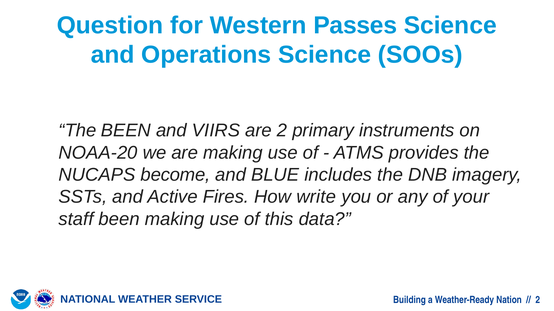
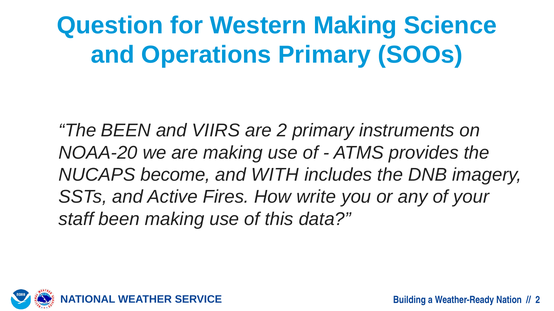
Western Passes: Passes -> Making
Operations Science: Science -> Primary
BLUE: BLUE -> WITH
